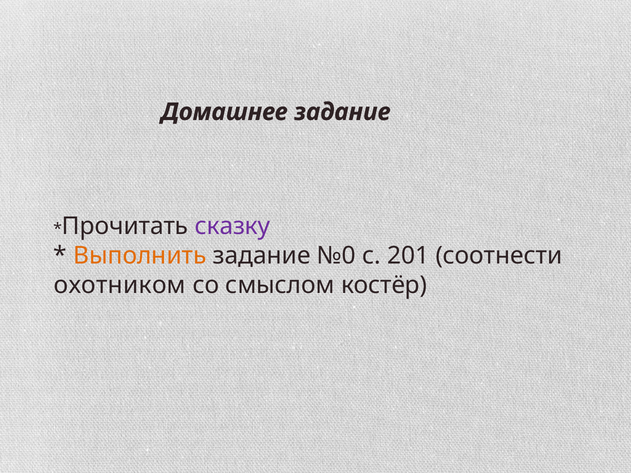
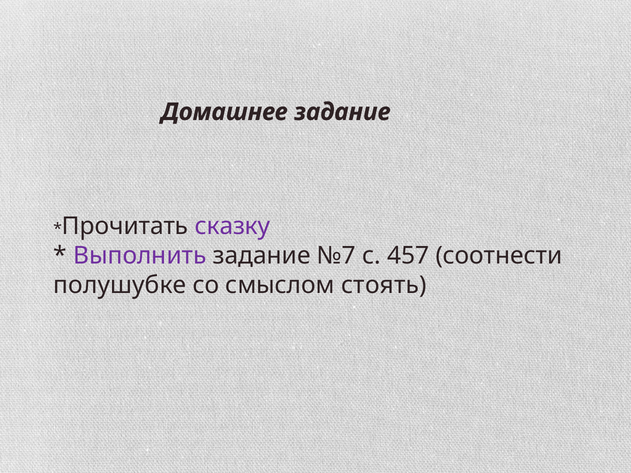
Выполнить colour: orange -> purple
№0: №0 -> №7
201: 201 -> 457
охотником: охотником -> полушубке
костёр: костёр -> стоять
